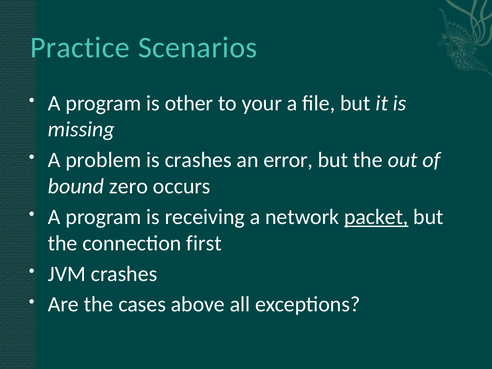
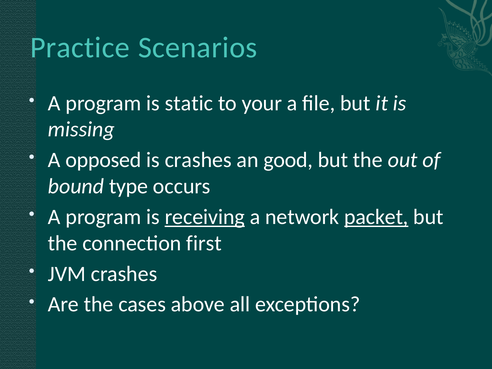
other: other -> static
problem: problem -> opposed
error: error -> good
zero: zero -> type
receiving underline: none -> present
